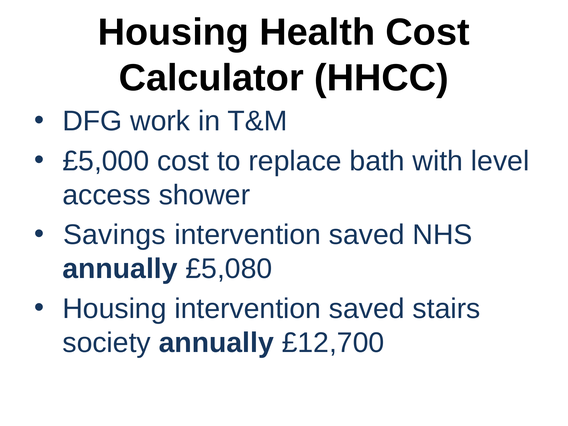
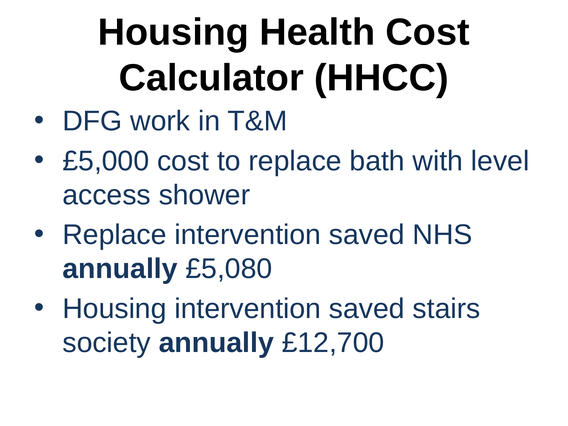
Savings at (114, 235): Savings -> Replace
